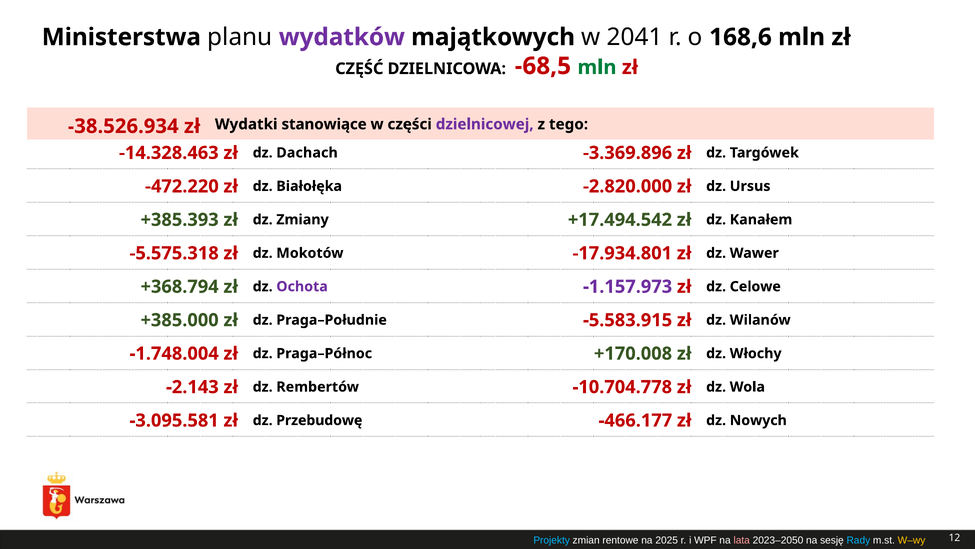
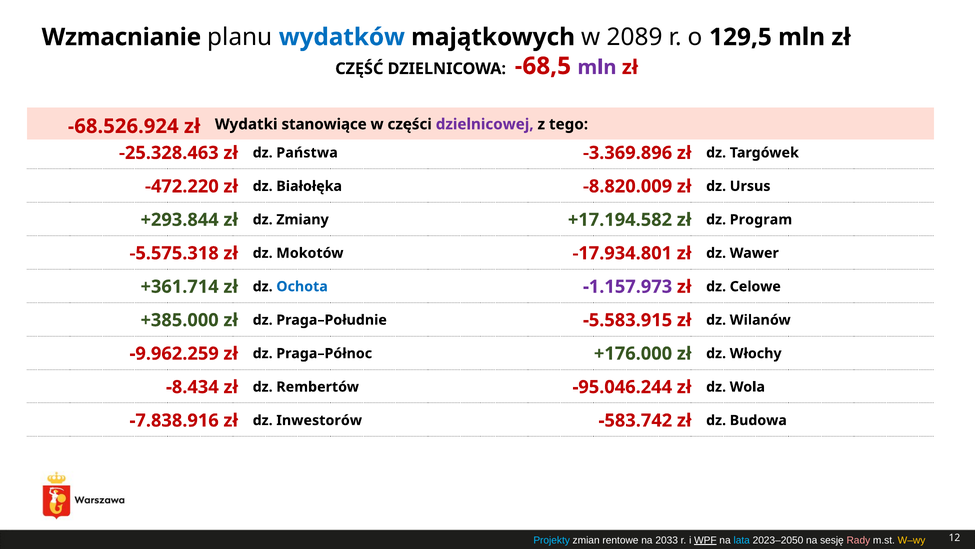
Ministerstwa: Ministerstwa -> Wzmacnianie
wydatków colour: purple -> blue
2041: 2041 -> 2089
168,6: 168,6 -> 129,5
mln at (597, 67) colour: green -> purple
-38.526.934: -38.526.934 -> -68.526.924
-14.328.463: -14.328.463 -> -25.328.463
Dachach: Dachach -> Państwa
-2.820.000: -2.820.000 -> -8.820.009
+385.393: +385.393 -> +293.844
+17.494.542: +17.494.542 -> +17.194.582
Kanałem: Kanałem -> Program
+368.794: +368.794 -> +361.714
Ochota colour: purple -> blue
-1.748.004: -1.748.004 -> -9.962.259
+170.008: +170.008 -> +176.000
-2.143: -2.143 -> -8.434
-10.704.778: -10.704.778 -> -95.046.244
-3.095.581: -3.095.581 -> -7.838.916
Przebudowę: Przebudowę -> Inwestorów
-466.177: -466.177 -> -583.742
Nowych: Nowych -> Budowa
2025: 2025 -> 2033
WPF underline: none -> present
lata colour: pink -> light blue
Rady colour: light blue -> pink
